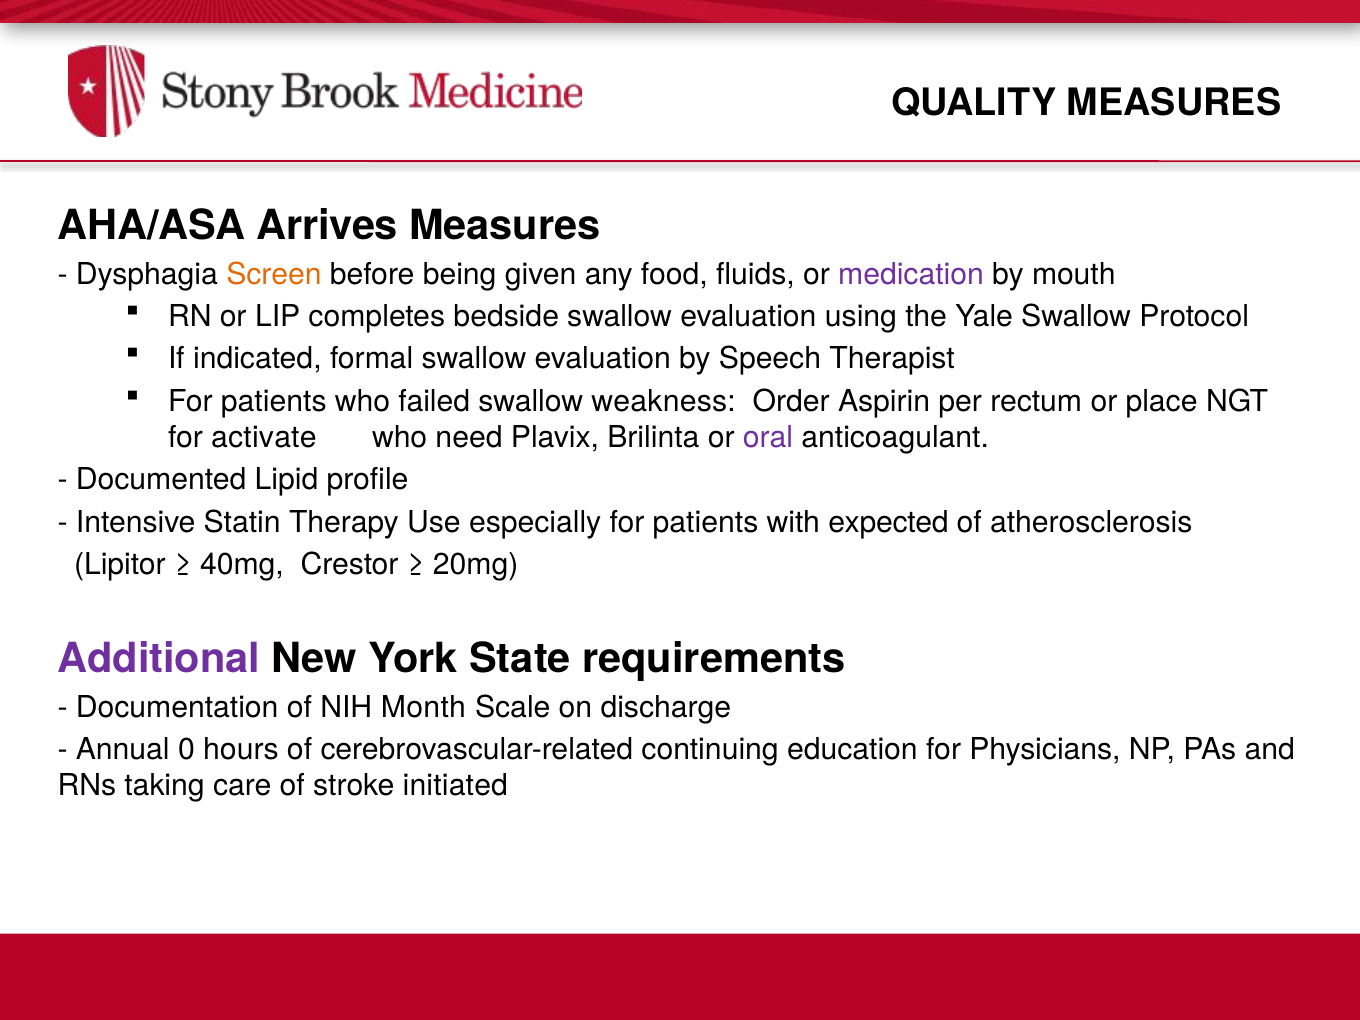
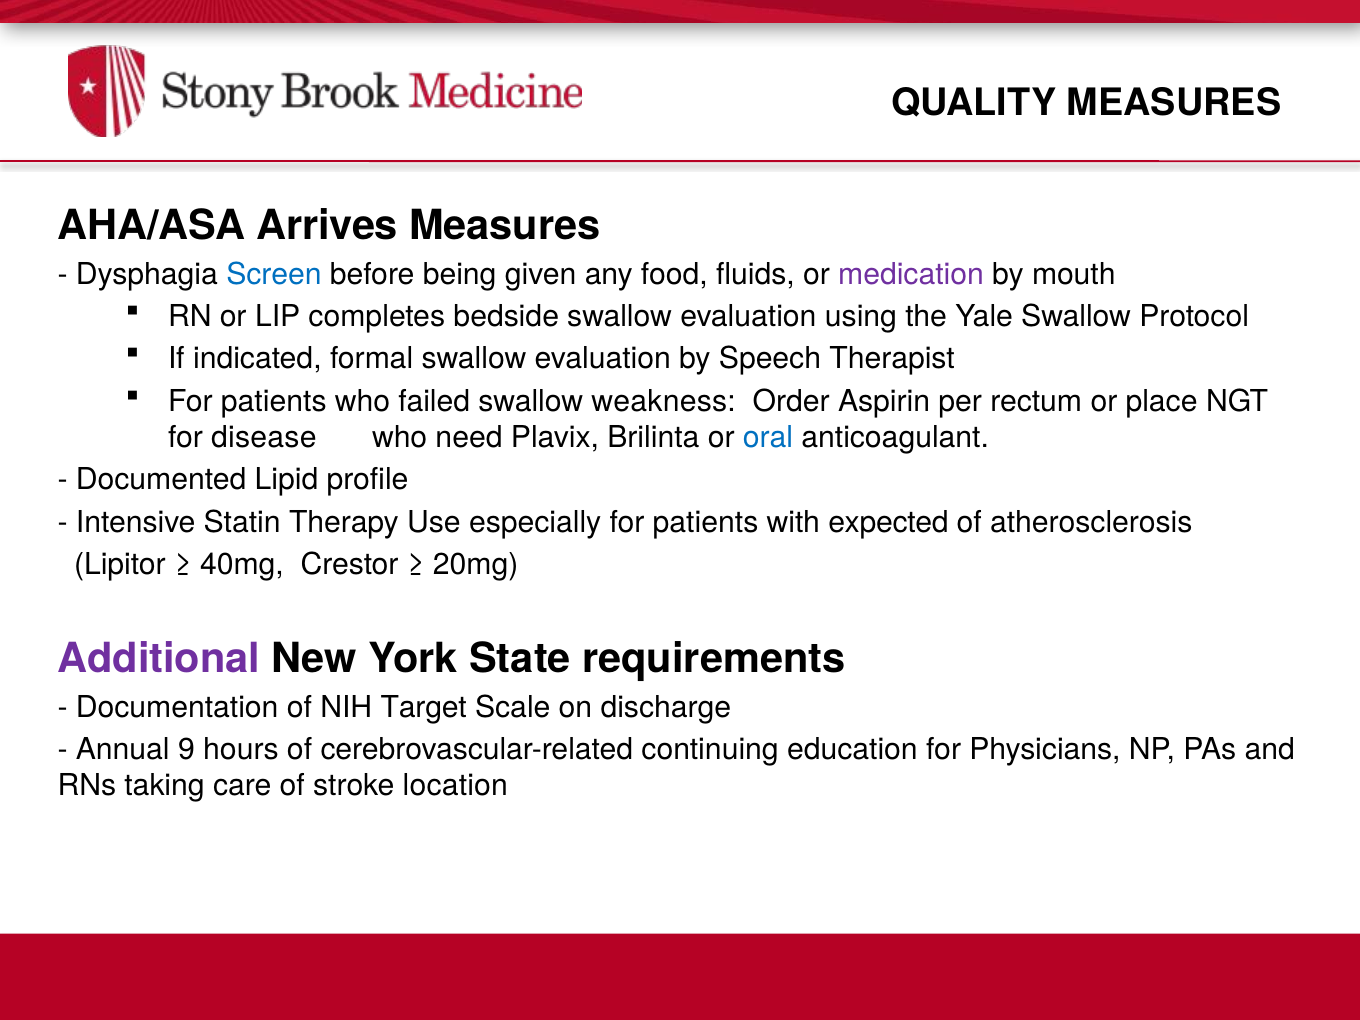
Screen colour: orange -> blue
activate: activate -> disease
oral colour: purple -> blue
Month: Month -> Target
0: 0 -> 9
initiated: initiated -> location
